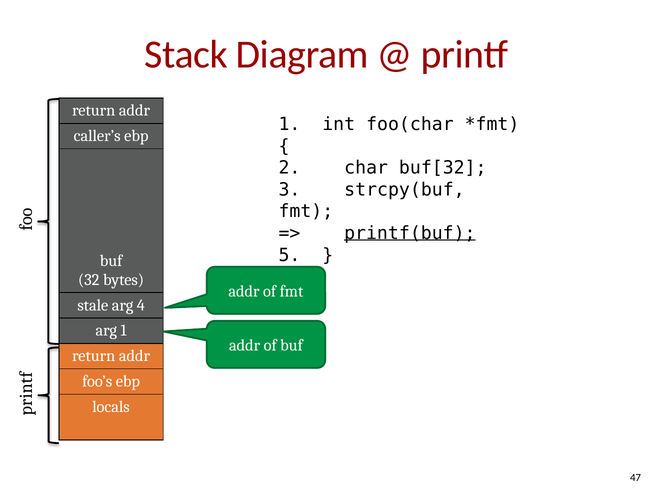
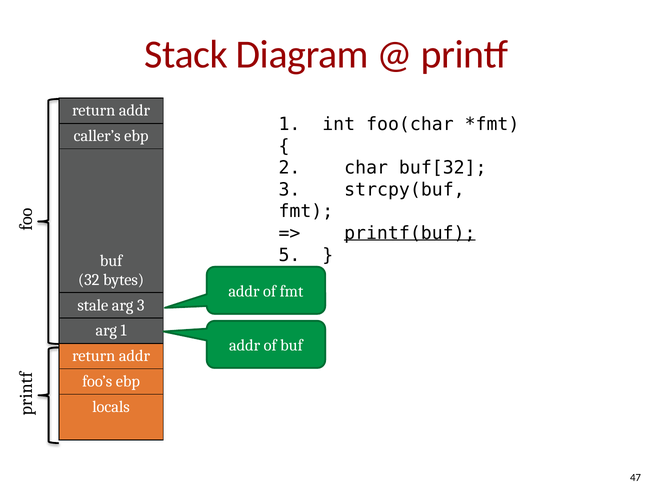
arg 4: 4 -> 3
